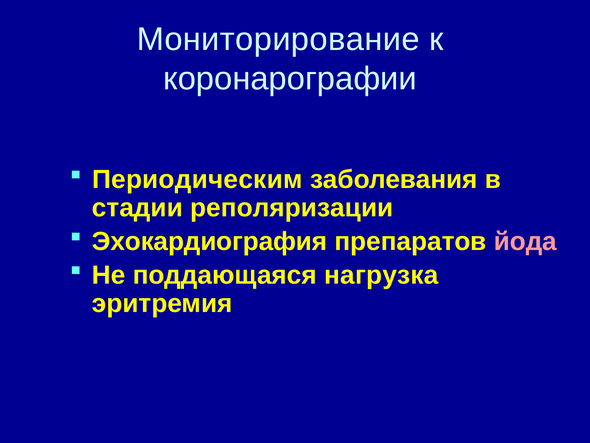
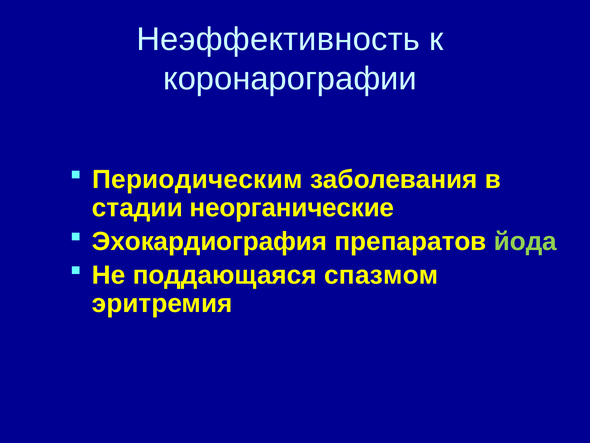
Мониторирование: Мониторирование -> Неэффективность
реполяризации: реполяризации -> неорганические
йода colour: pink -> light green
нагрузка: нагрузка -> спазмом
